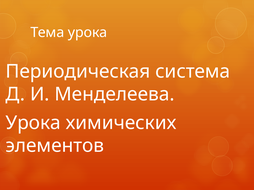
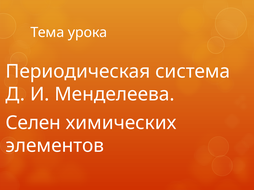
Урока at (33, 123): Урока -> Селен
